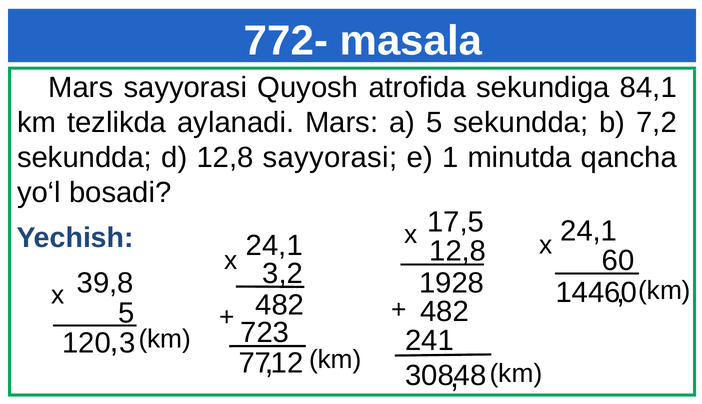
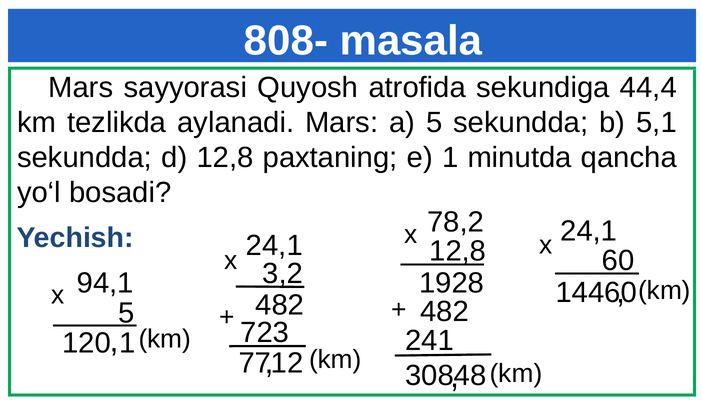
772-: 772- -> 808-
84,1: 84,1 -> 44,4
7,2: 7,2 -> 5,1
12,8 sayyorasi: sayyorasi -> paxtaning
17,5: 17,5 -> 78,2
39,8: 39,8 -> 94,1
120 3: 3 -> 1
